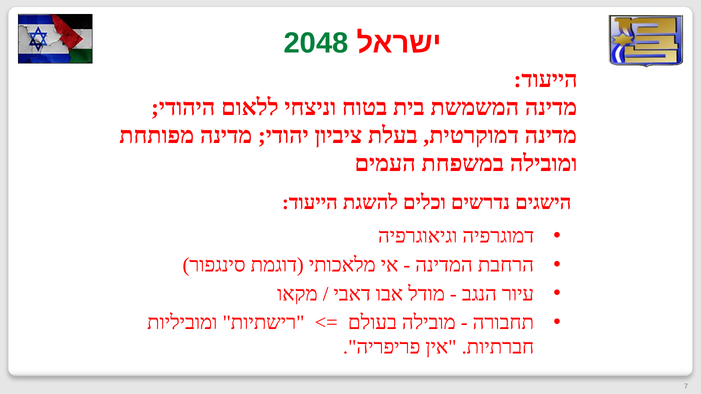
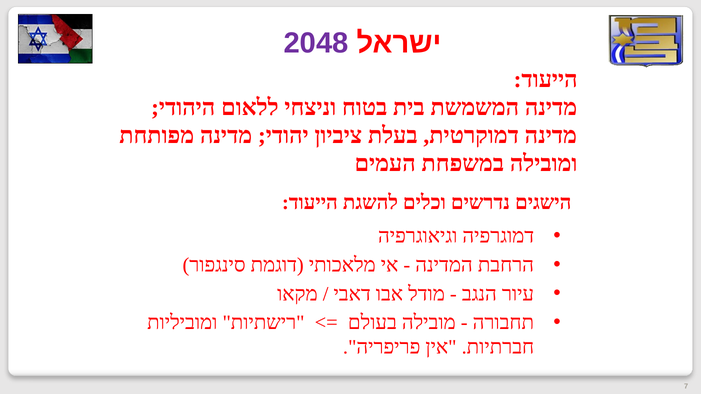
2048 colour: green -> purple
